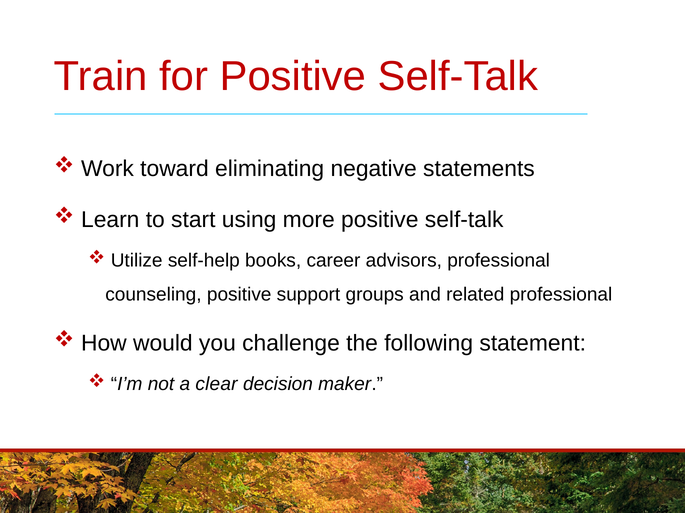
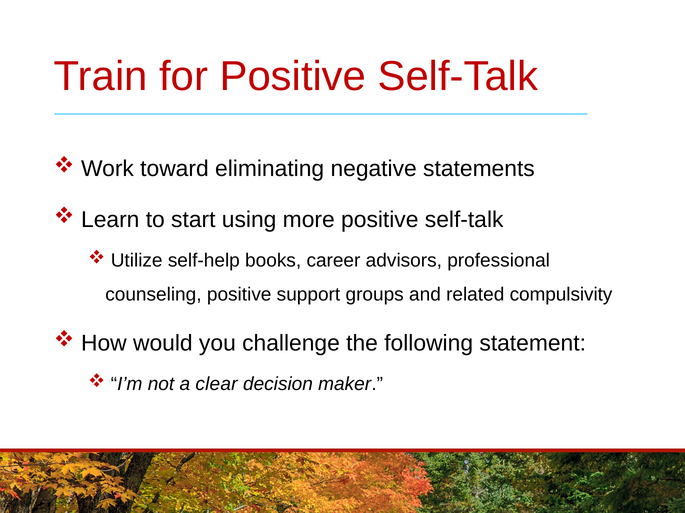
related professional: professional -> compulsivity
